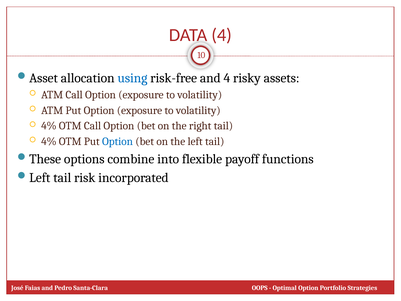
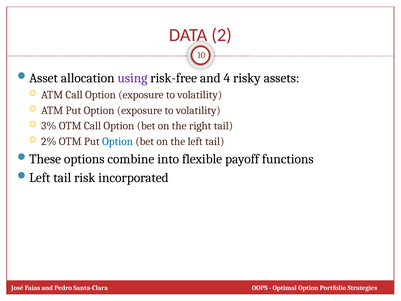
DATA 4: 4 -> 2
using colour: blue -> purple
4% at (49, 126): 4% -> 3%
4% at (49, 141): 4% -> 2%
